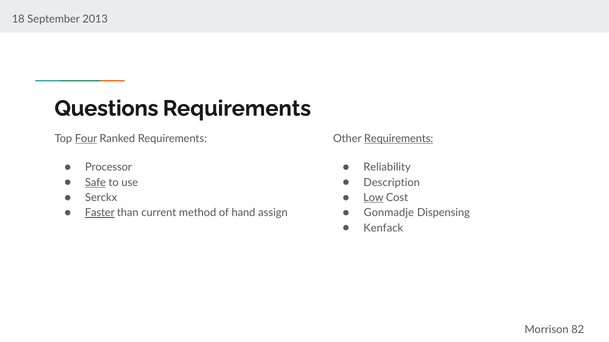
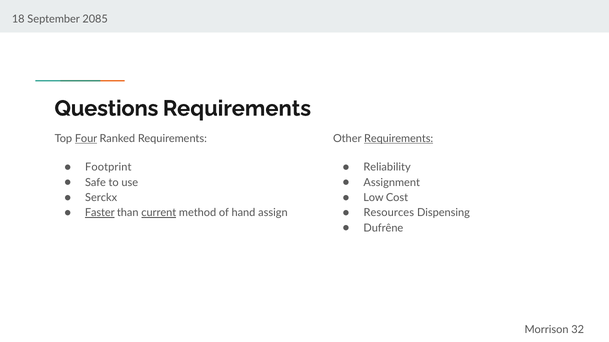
2013: 2013 -> 2085
Processor: Processor -> Footprint
Safe underline: present -> none
Description: Description -> Assignment
Low underline: present -> none
current underline: none -> present
Gonmadje: Gonmadje -> Resources
Kenfack: Kenfack -> Dufrêne
82: 82 -> 32
